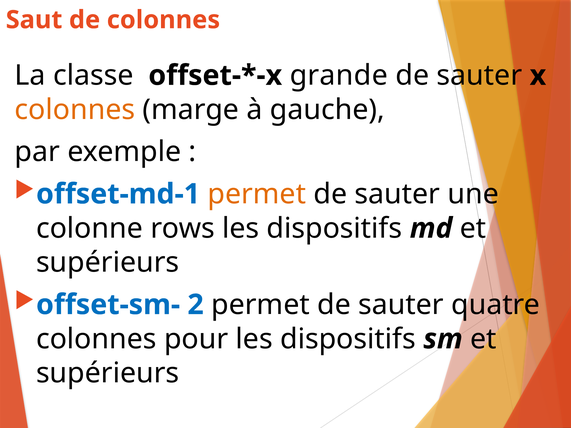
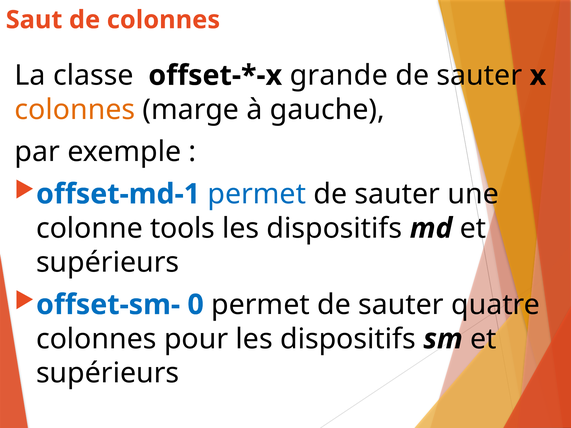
permet at (257, 194) colour: orange -> blue
rows: rows -> tools
2: 2 -> 0
